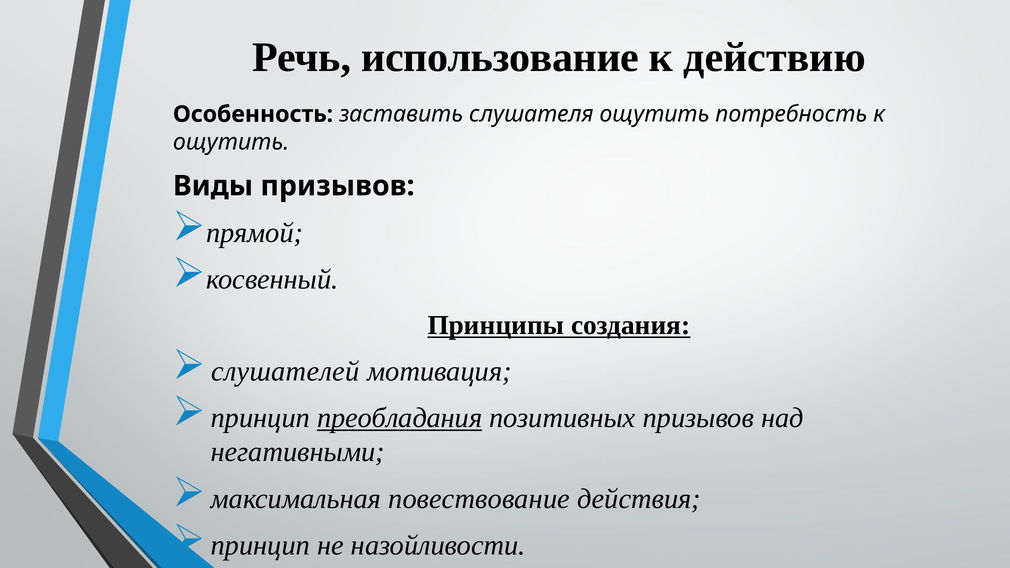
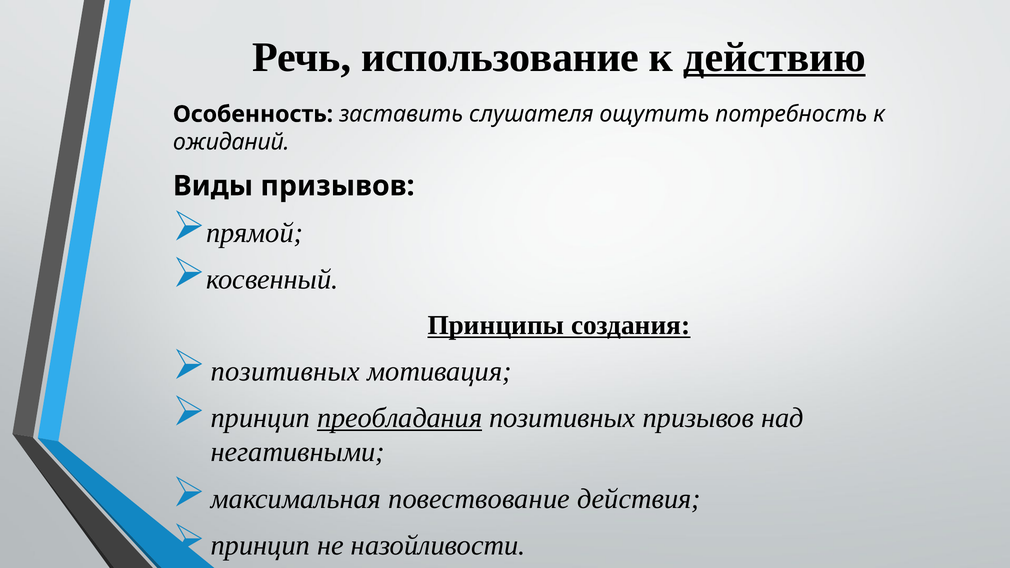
действию underline: none -> present
ощутить at (231, 142): ощутить -> ожиданий
слушателей at (285, 371): слушателей -> позитивных
